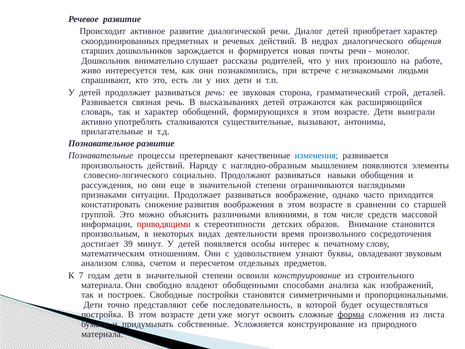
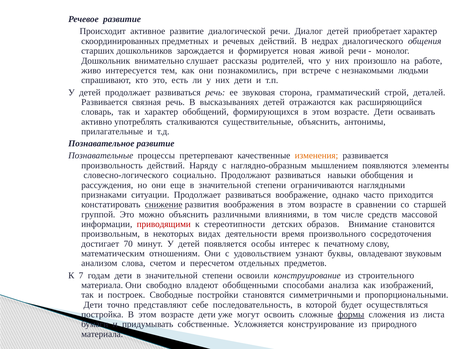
почты: почты -> живой
выиграли: выиграли -> осваивать
существительные вызывают: вызывают -> объяснить
изменения colour: blue -> orange
снижение underline: none -> present
39: 39 -> 70
